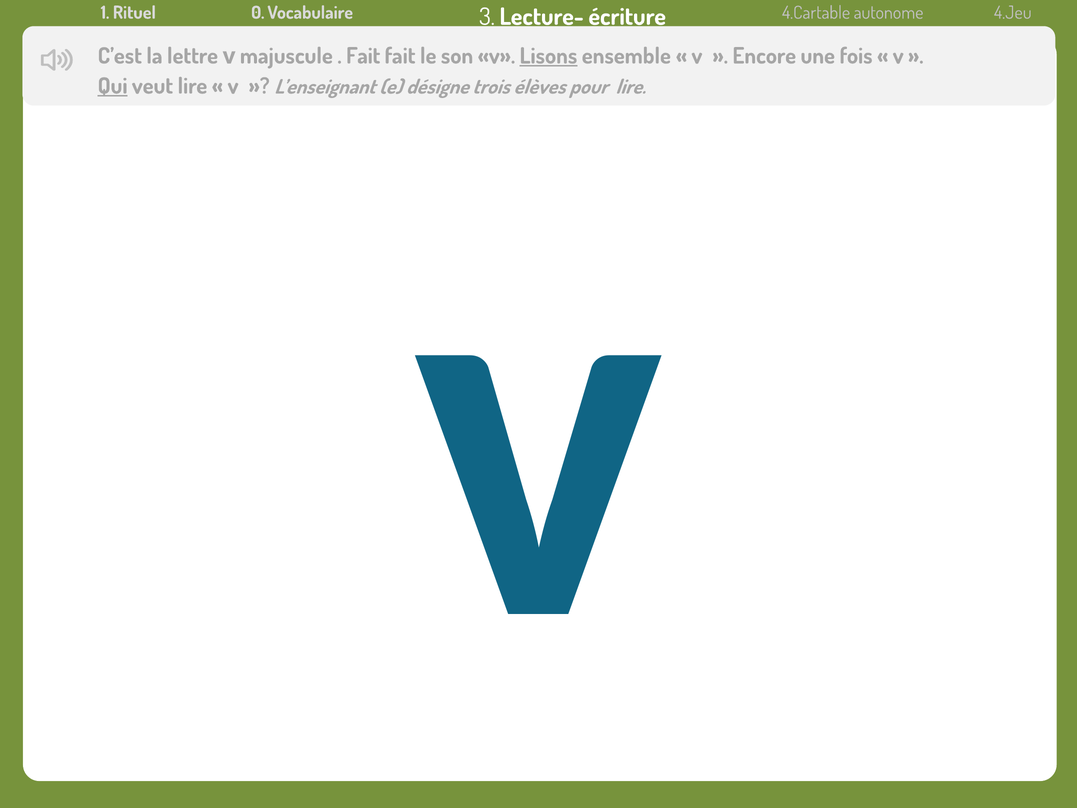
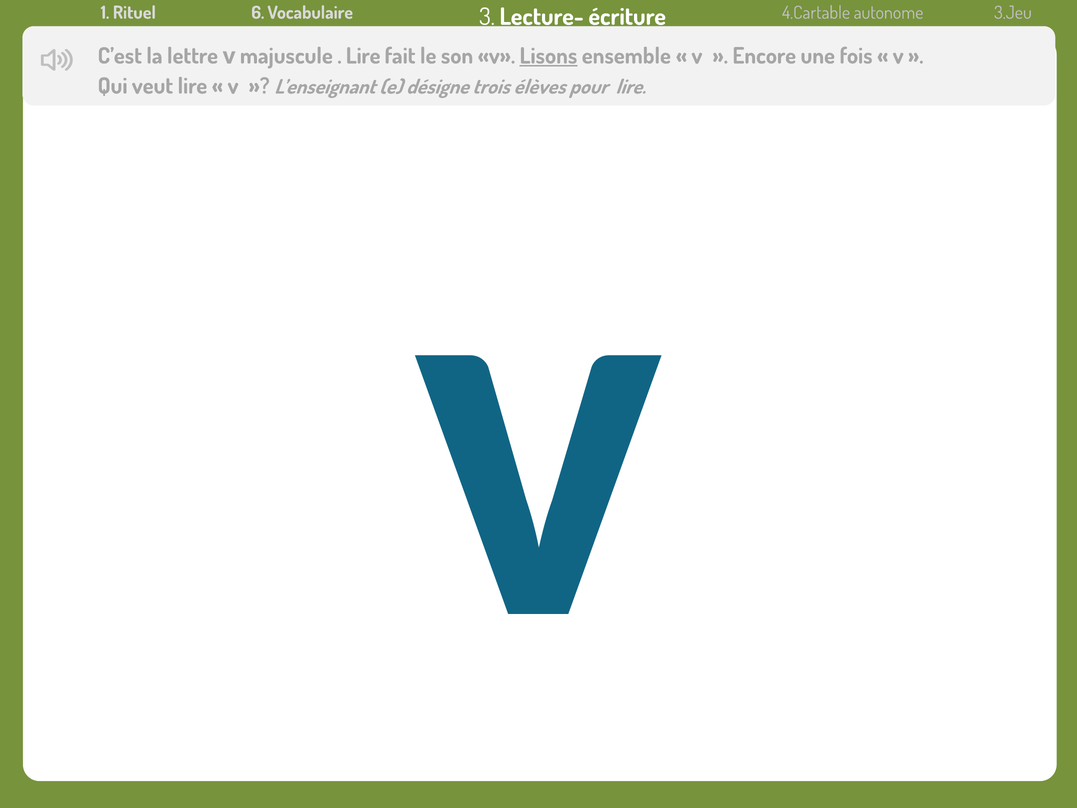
0: 0 -> 6
4.Jeu: 4.Jeu -> 3.Jeu
Fait at (363, 56): Fait -> Lire
Qui underline: present -> none
